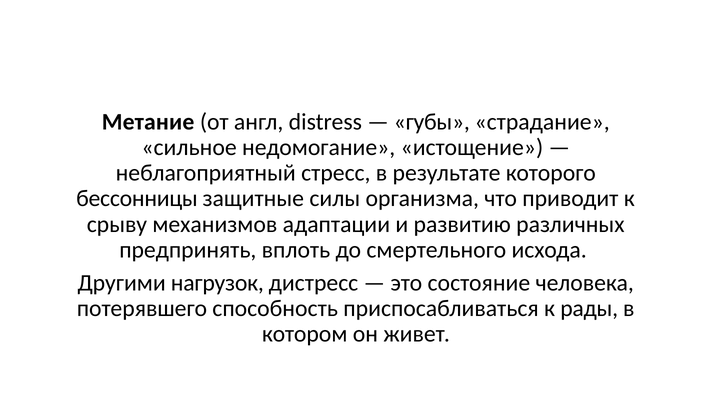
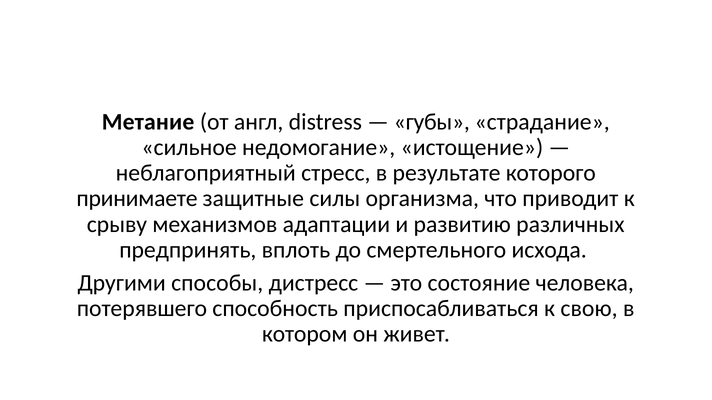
бессонницы: бессонницы -> принимаете
нагрузок: нагрузок -> способы
рады: рады -> свою
